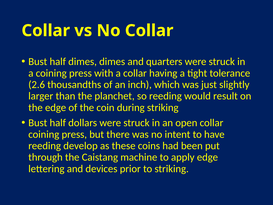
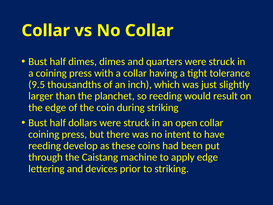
2.6: 2.6 -> 9.5
